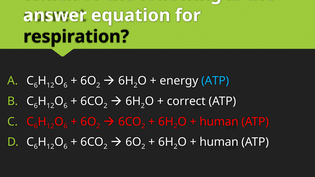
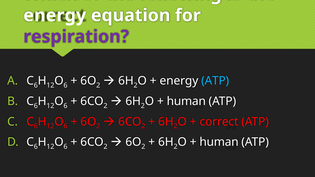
answer at (55, 15): answer -> energy
respiration colour: black -> purple
correct at (186, 101): correct -> human
human at (219, 122): human -> correct
